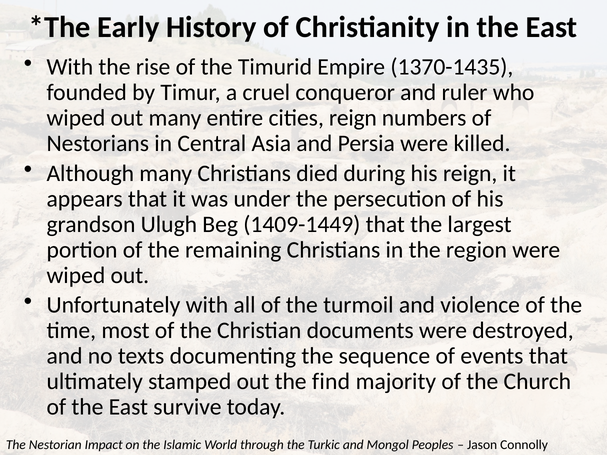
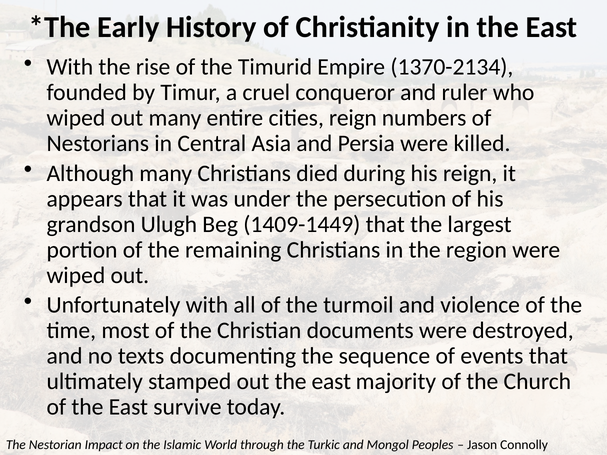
1370-1435: 1370-1435 -> 1370-2134
out the find: find -> east
